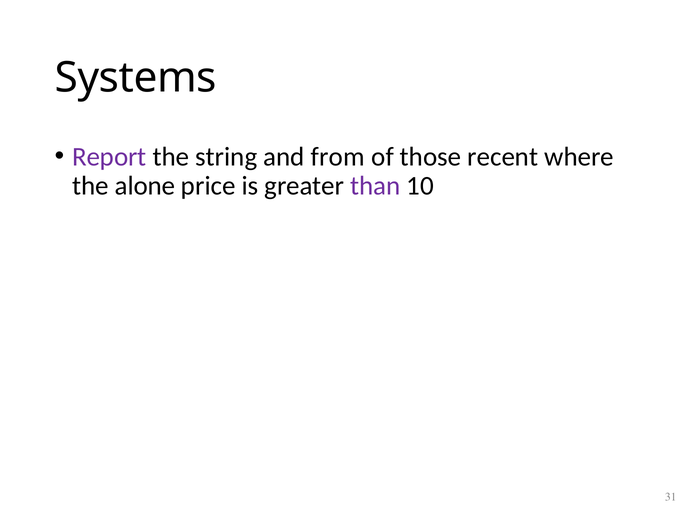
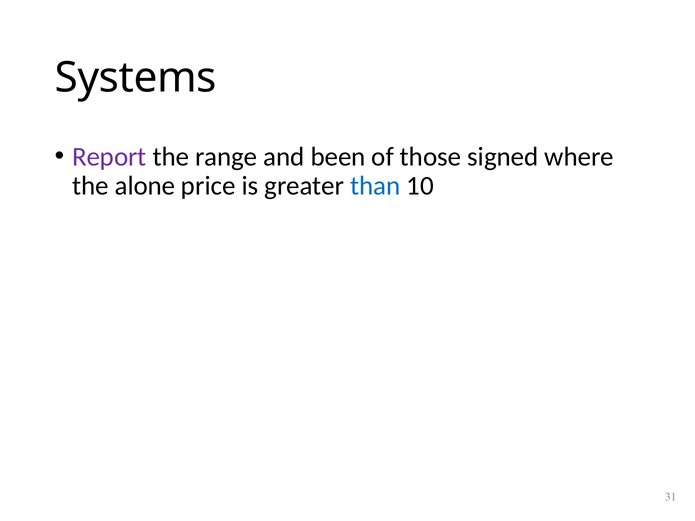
string: string -> range
from: from -> been
recent: recent -> signed
than colour: purple -> blue
